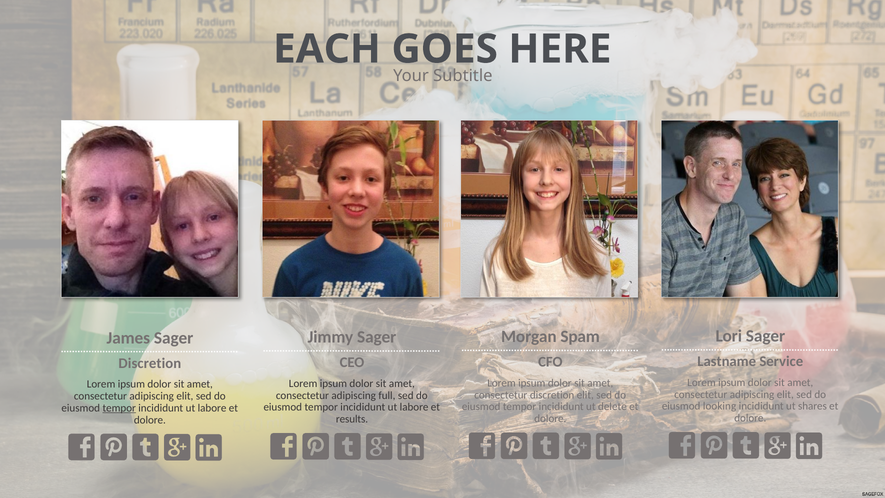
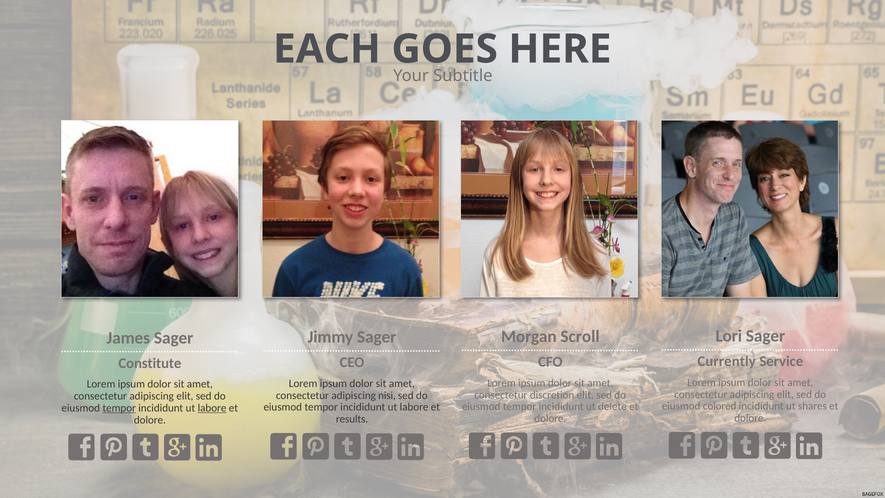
Spam: Spam -> Scroll
Lastname: Lastname -> Currently
Discretion at (150, 363): Discretion -> Constitute
full: full -> nisi
looking: looking -> colored
labore at (212, 408) underline: none -> present
